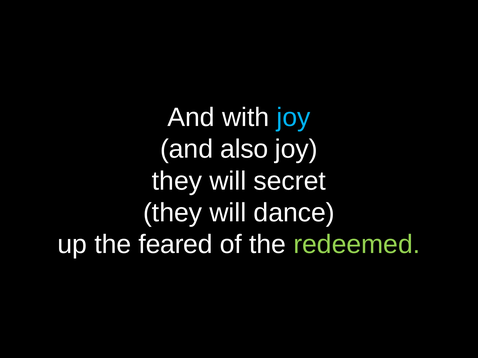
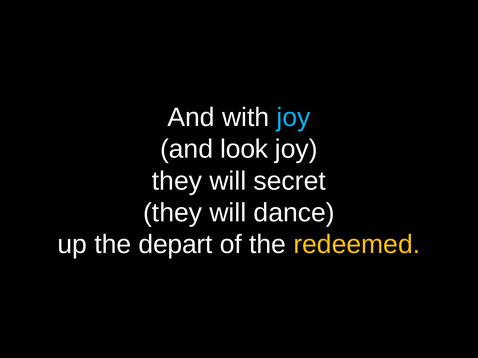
also: also -> look
feared: feared -> depart
redeemed colour: light green -> yellow
